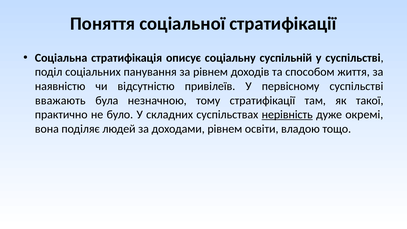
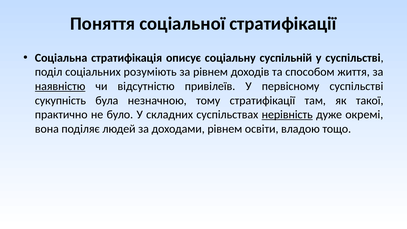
панування: панування -> розуміють
наявністю underline: none -> present
вважають: вважають -> сукупність
